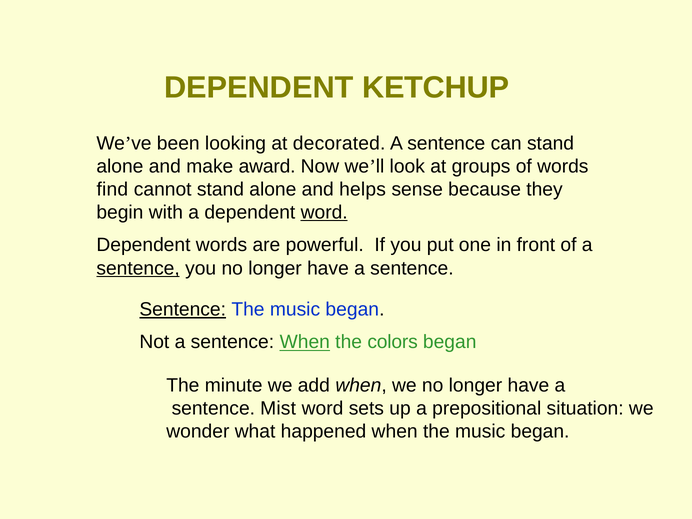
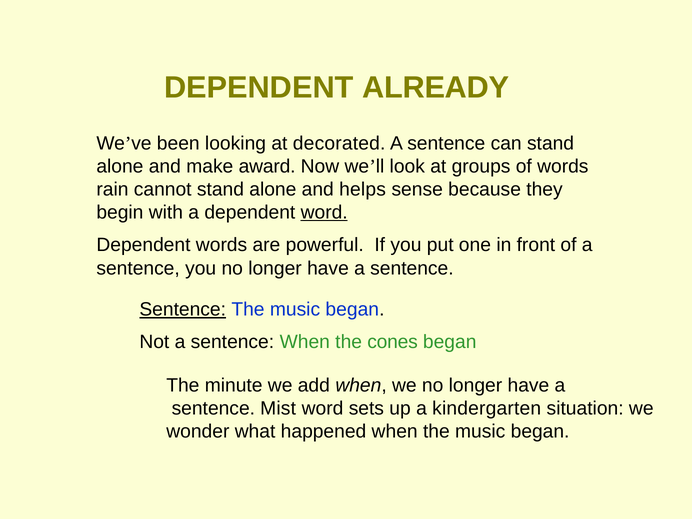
KETCHUP: KETCHUP -> ALREADY
find: find -> rain
sentence at (138, 268) underline: present -> none
When at (305, 342) underline: present -> none
colors: colors -> cones
prepositional: prepositional -> kindergarten
